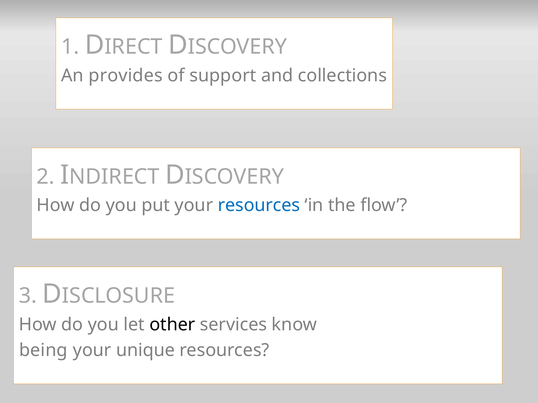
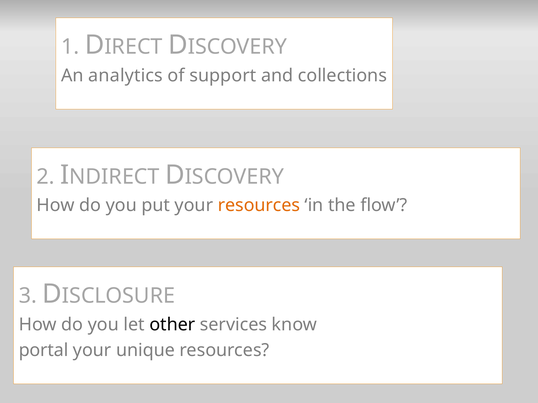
provides: provides -> analytics
resources at (259, 206) colour: blue -> orange
being: being -> portal
